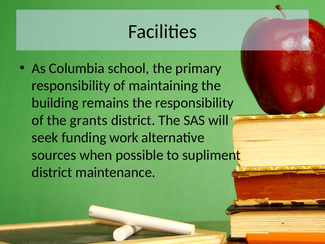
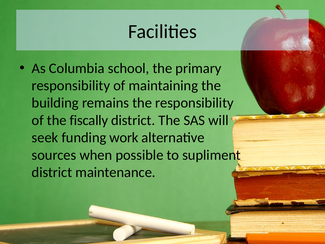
grants: grants -> fiscally
